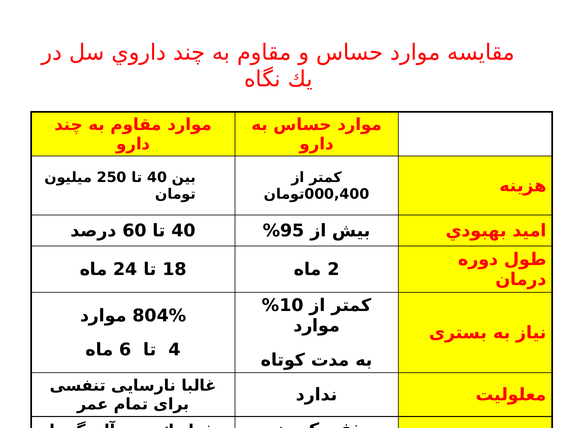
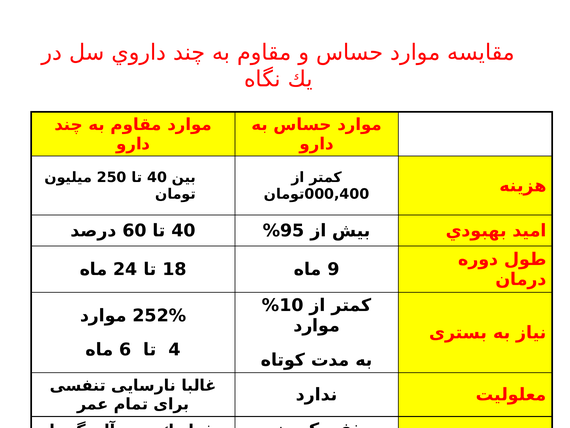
2: 2 -> 9
804%: 804% -> 252%
